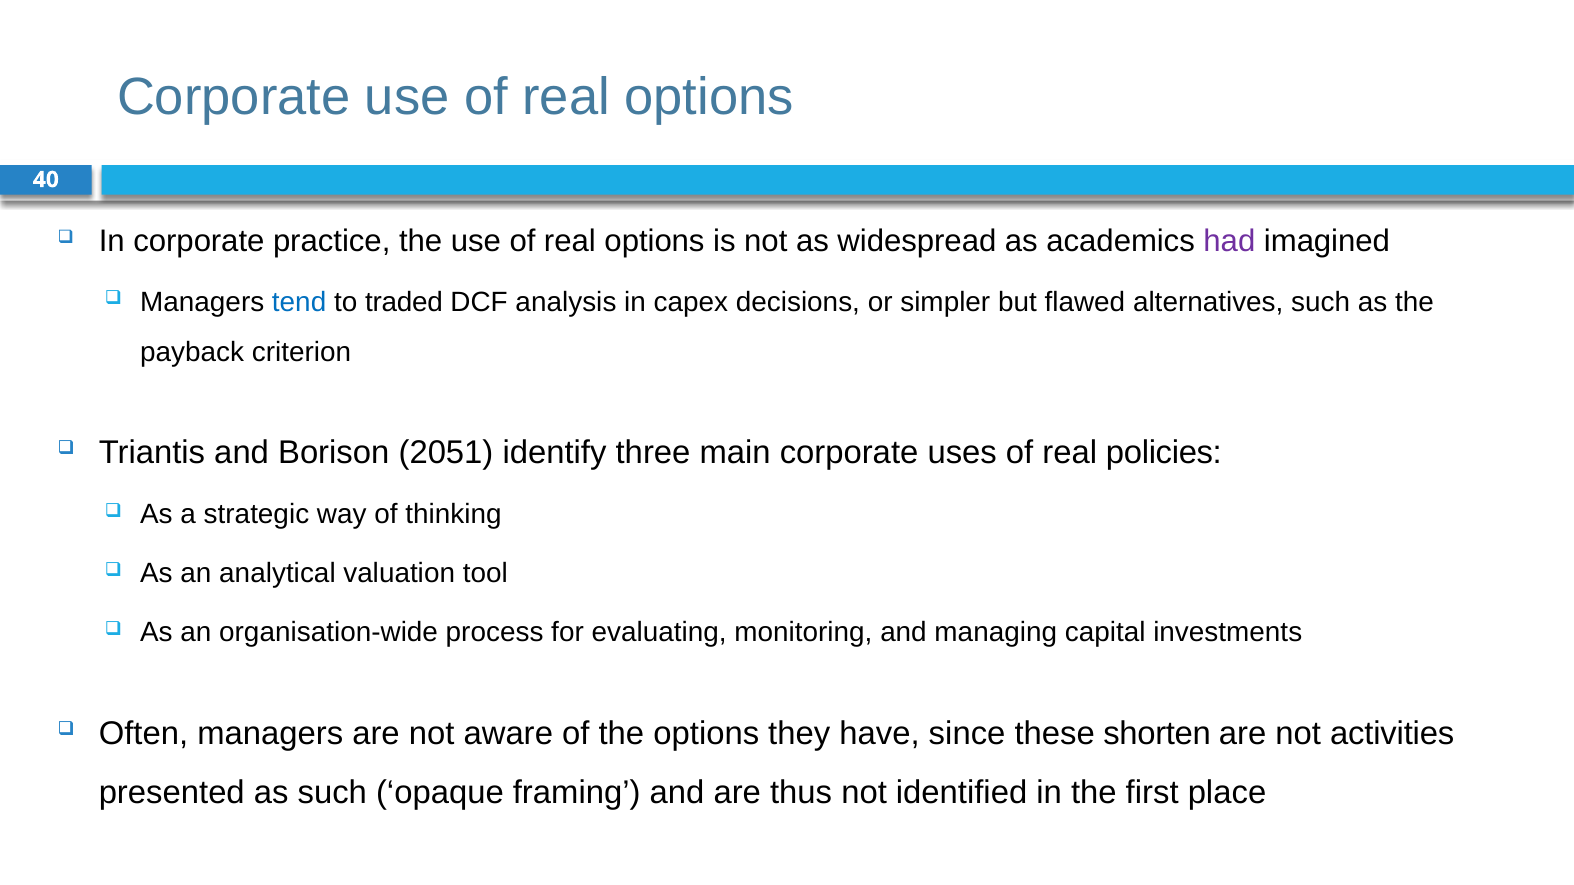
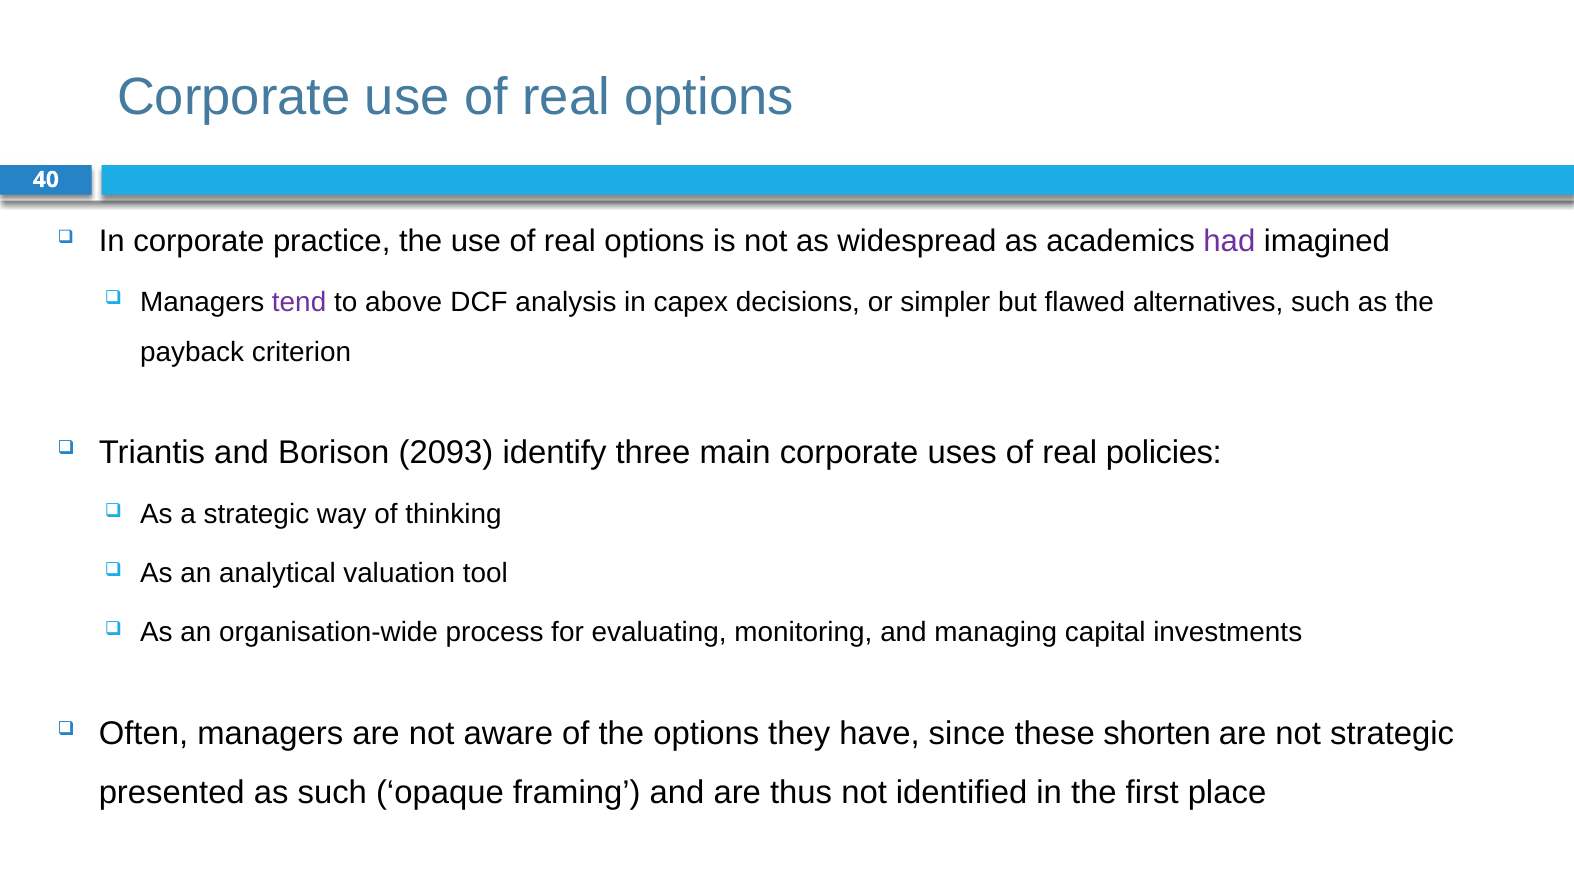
tend colour: blue -> purple
traded: traded -> above
2051: 2051 -> 2093
not activities: activities -> strategic
